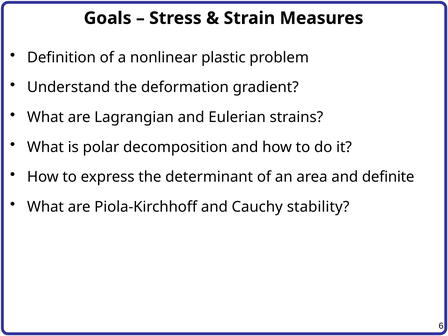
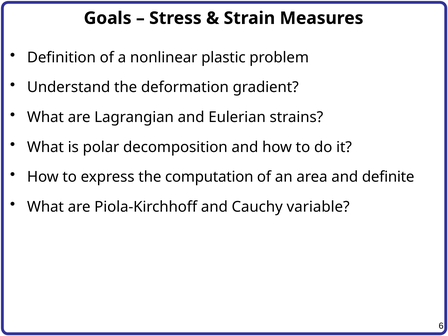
determinant: determinant -> computation
stability: stability -> variable
